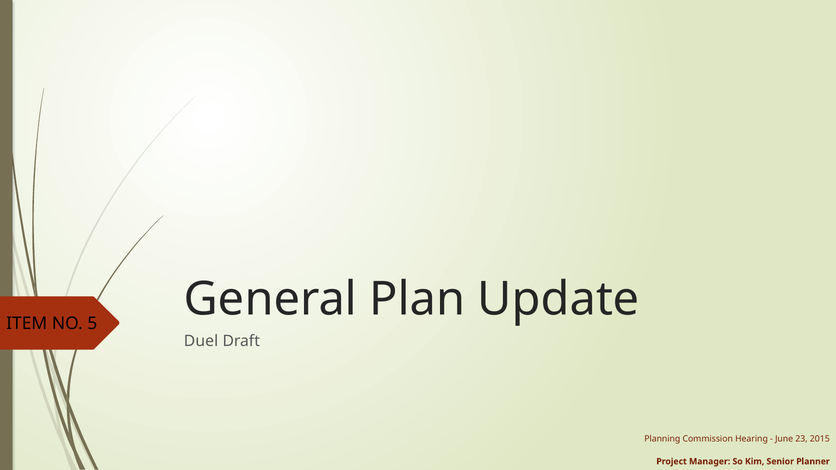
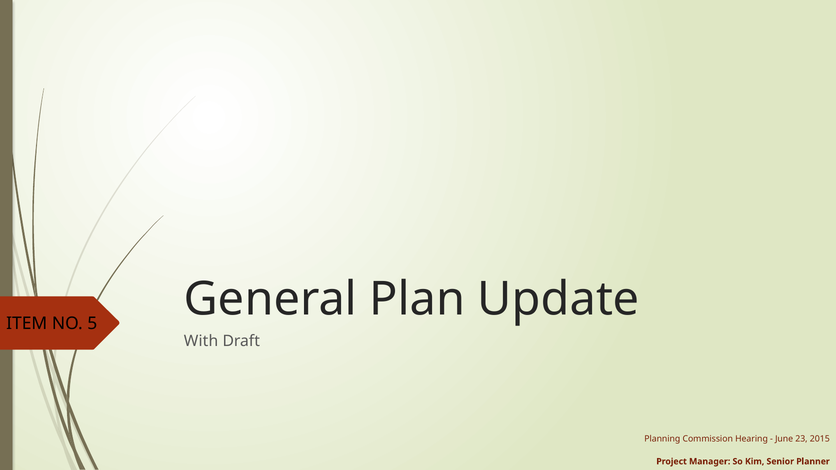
Duel: Duel -> With
